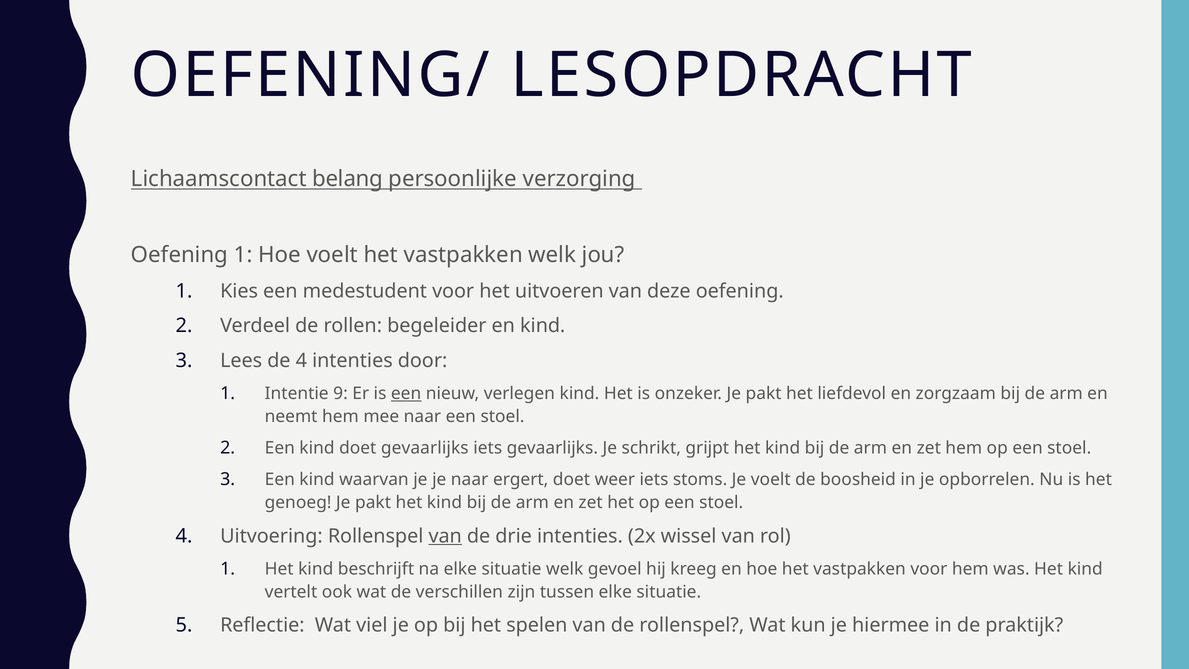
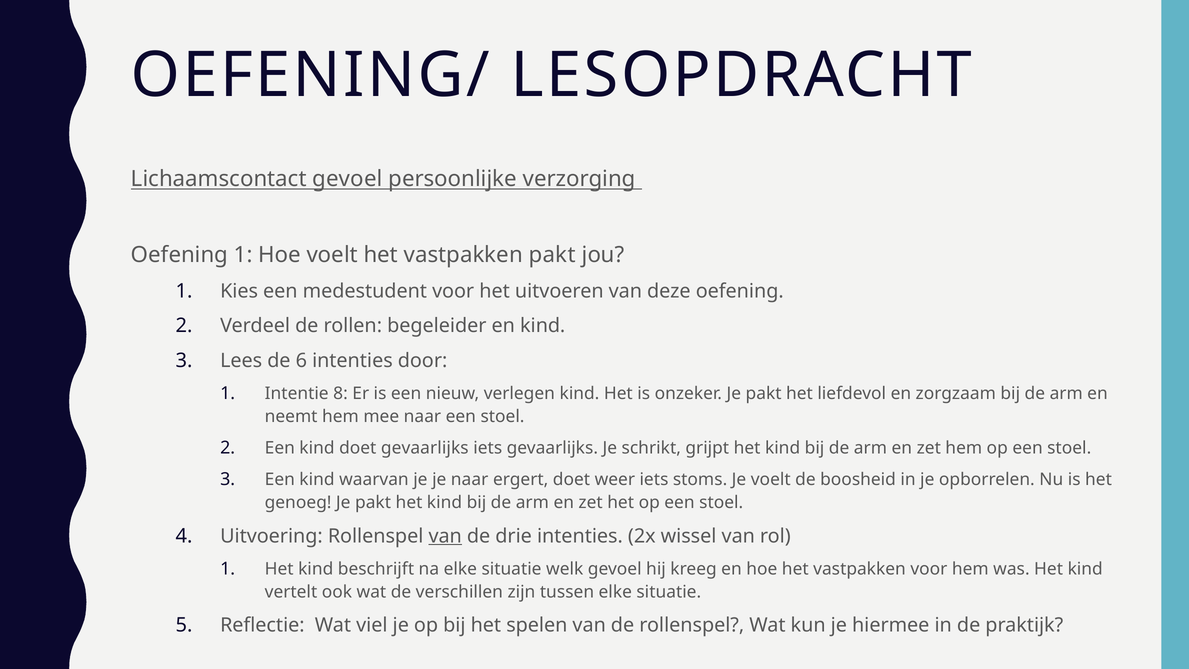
Lichaamscontact belang: belang -> gevoel
vastpakken welk: welk -> pakt
de 4: 4 -> 6
9: 9 -> 8
een at (406, 393) underline: present -> none
